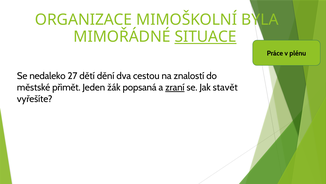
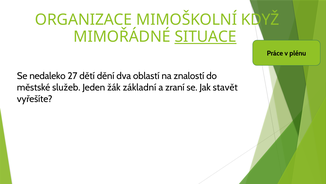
BYLA: BYLA -> KDYŽ
cestou: cestou -> oblastí
přimět: přimět -> služeb
popsaná: popsaná -> základní
zraní underline: present -> none
